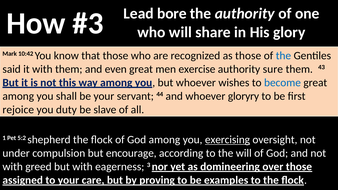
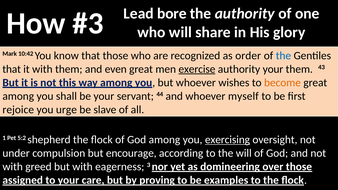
those at (248, 56): those -> order
said at (12, 69): said -> that
exercise underline: none -> present
authority sure: sure -> your
become colour: blue -> orange
gloryry: gloryry -> myself
duty: duty -> urge
